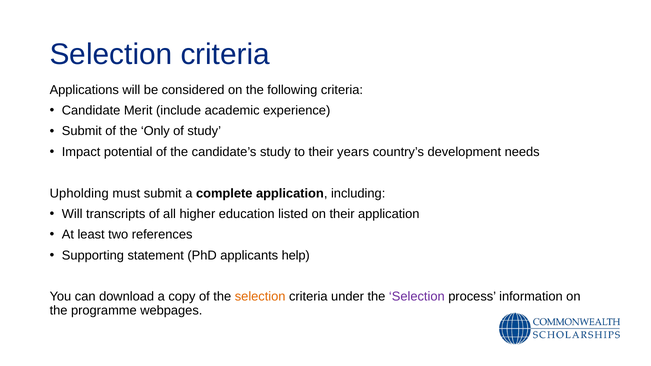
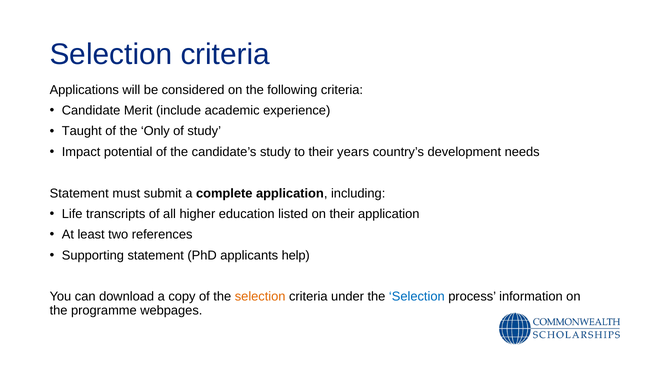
Submit at (82, 131): Submit -> Taught
Upholding at (79, 193): Upholding -> Statement
Will at (72, 214): Will -> Life
Selection at (417, 297) colour: purple -> blue
